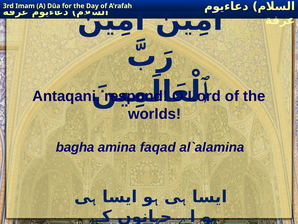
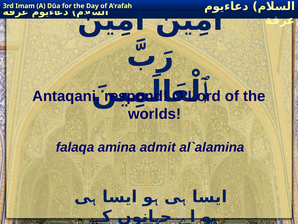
bagha: bagha -> falaqa
faqad: faqad -> admit
